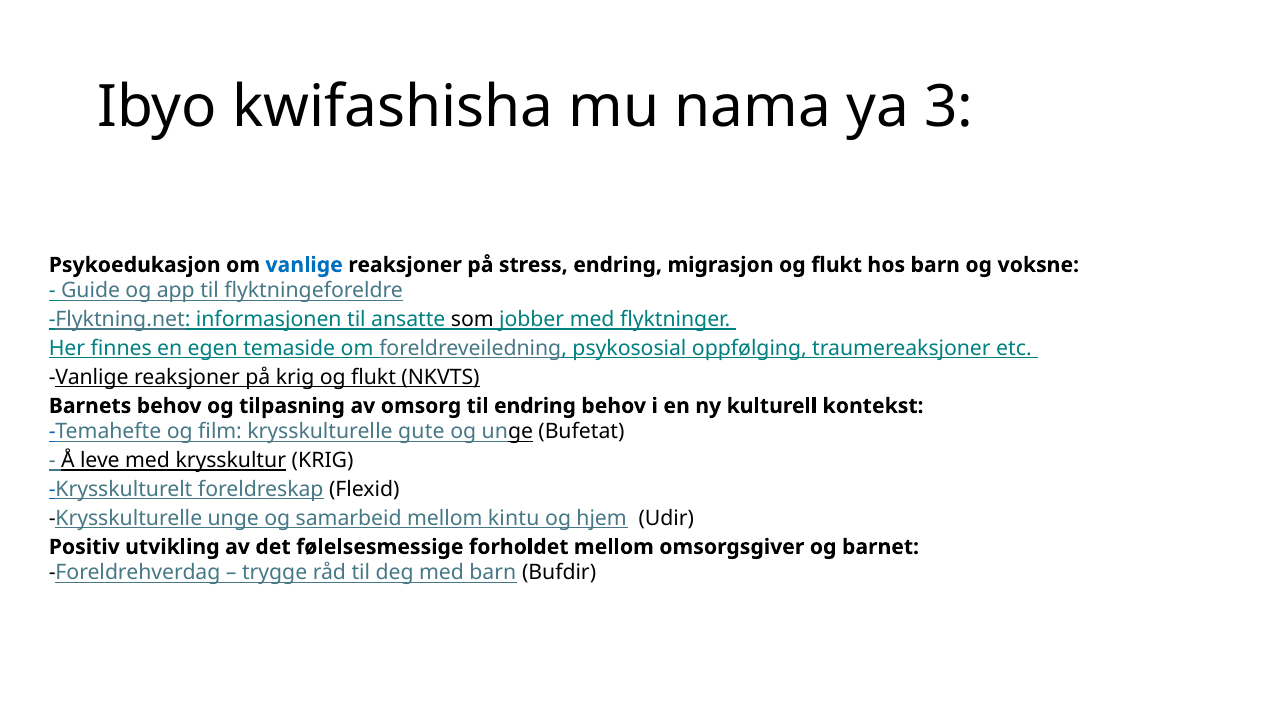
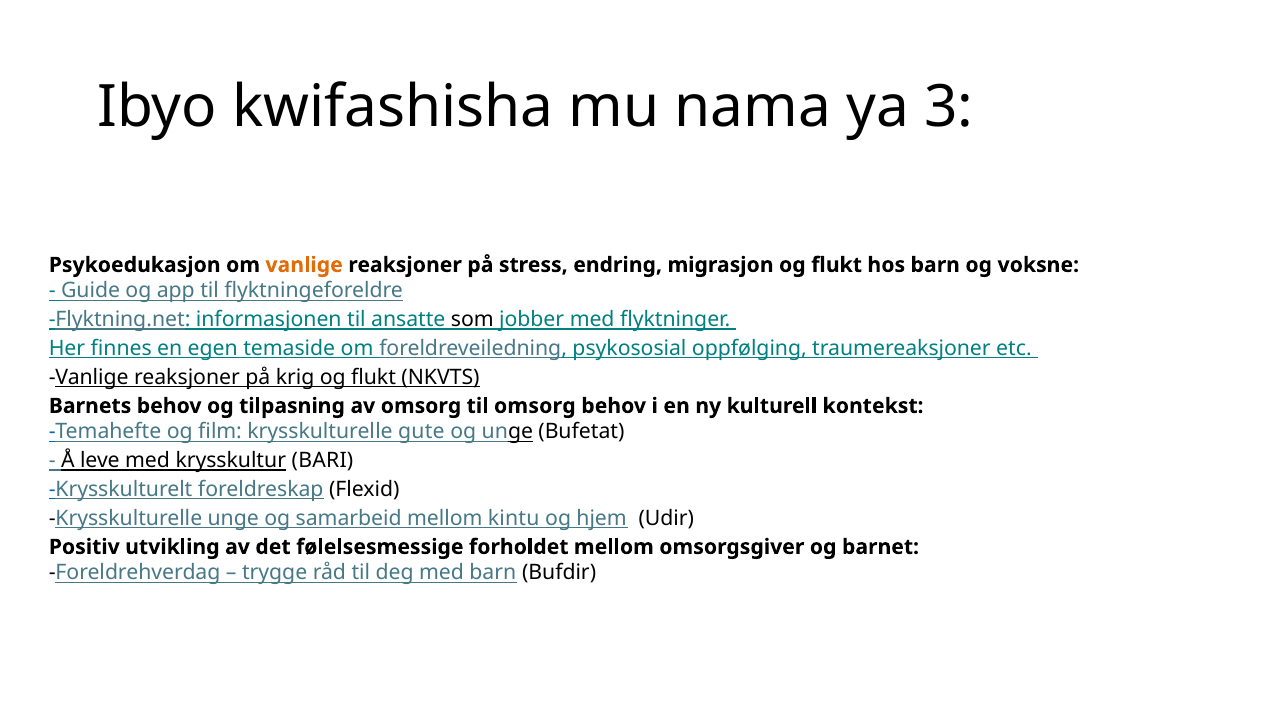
vanlige at (304, 265) colour: blue -> orange
til endring: endring -> omsorg
krysskultur KRIG: KRIG -> BARI
